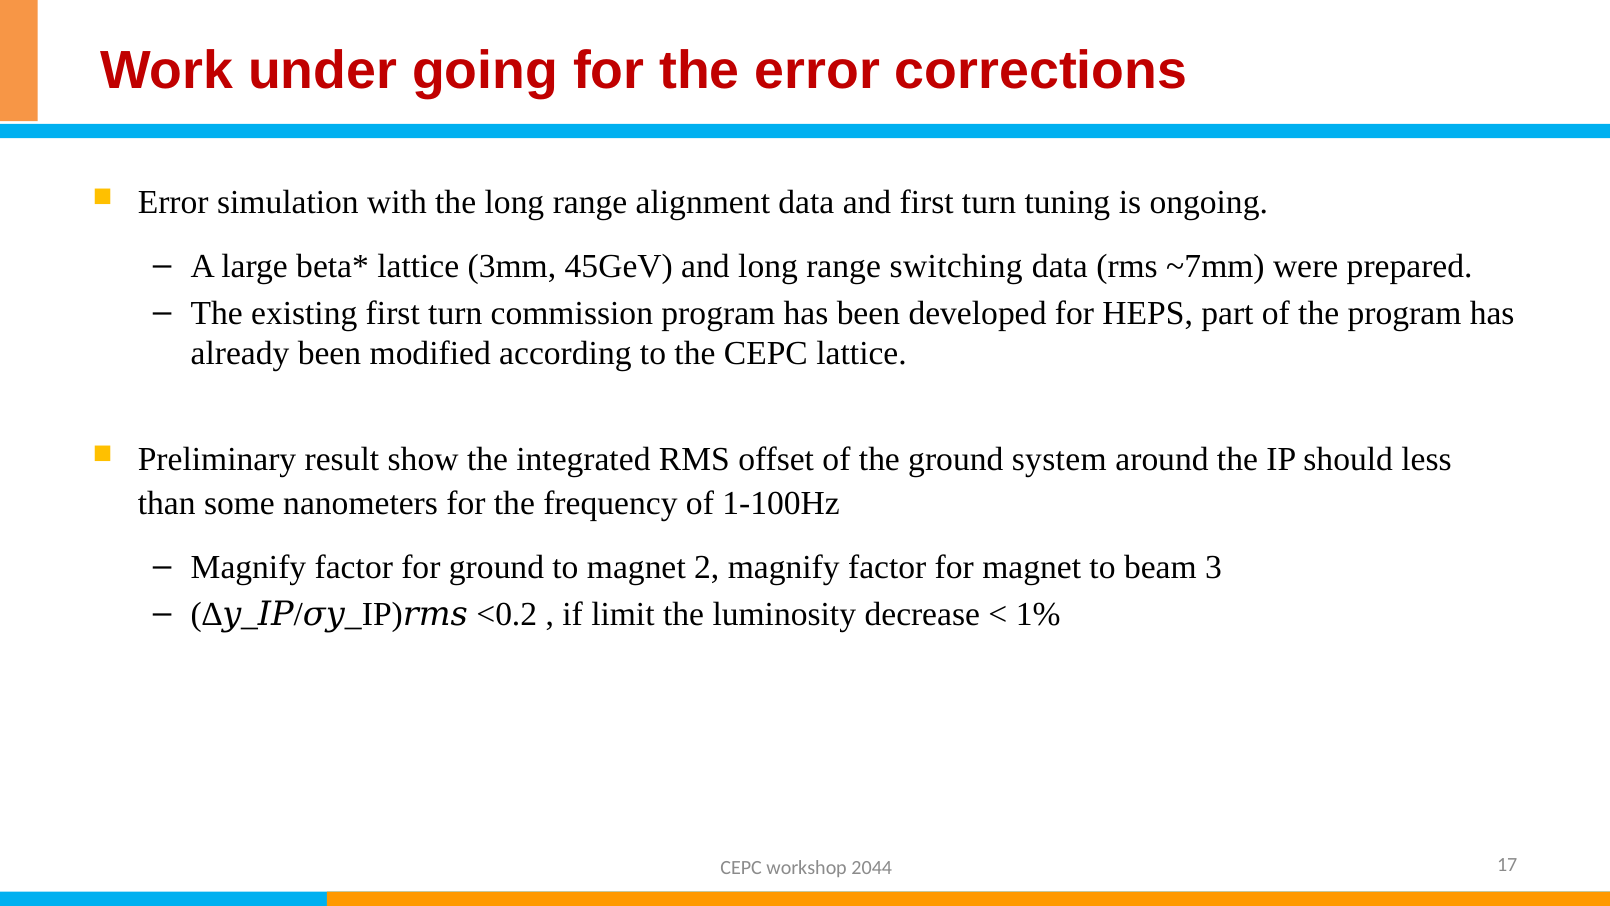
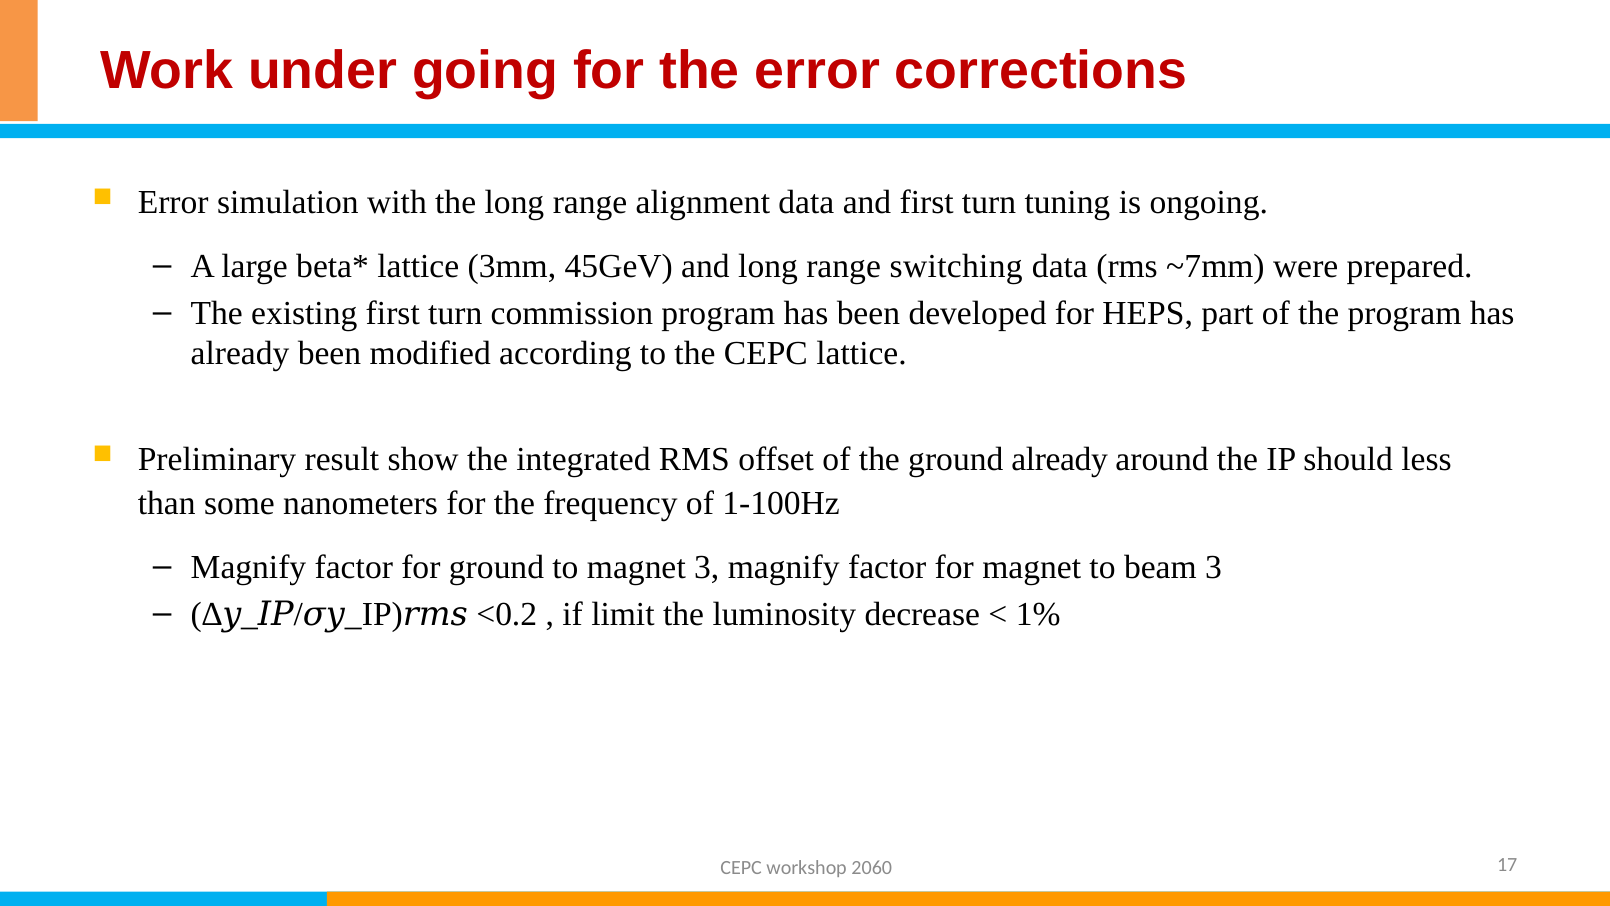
ground system: system -> already
magnet 2: 2 -> 3
2044: 2044 -> 2060
